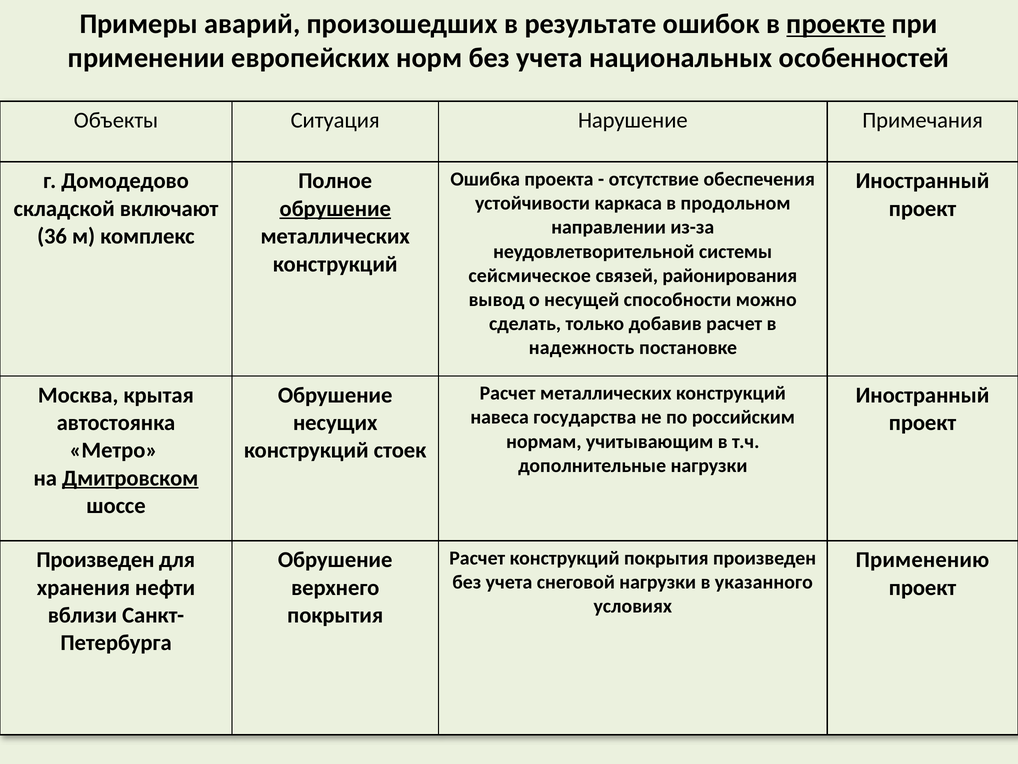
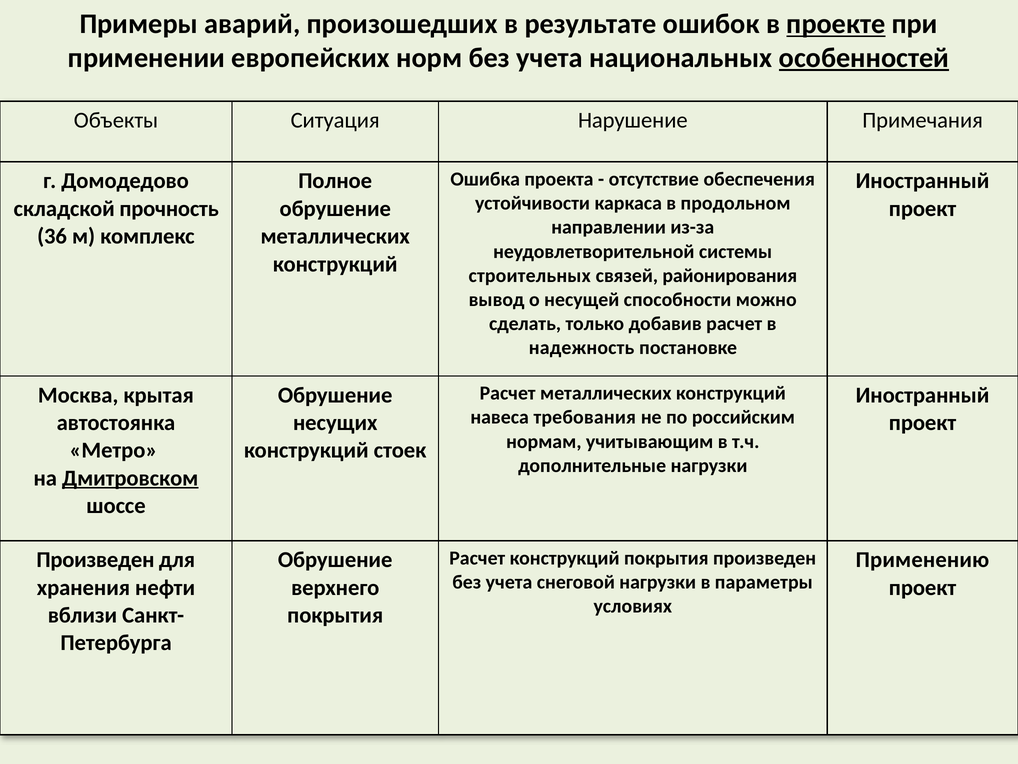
особенностей underline: none -> present
включают: включают -> прочность
обрушение at (335, 209) underline: present -> none
сейсмическое: сейсмическое -> строительных
государства: государства -> требования
указанного: указанного -> параметры
